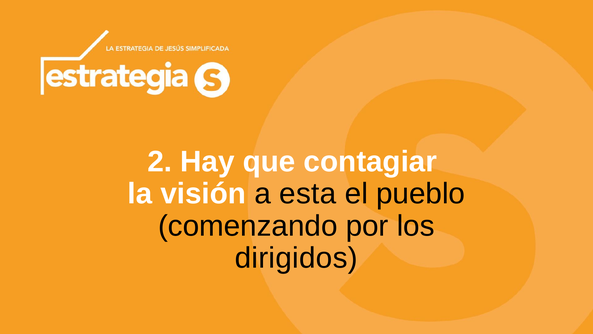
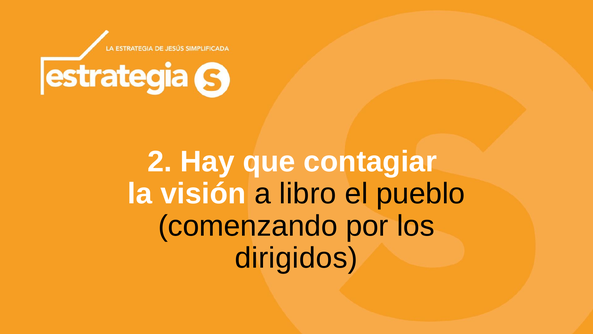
esta: esta -> libro
